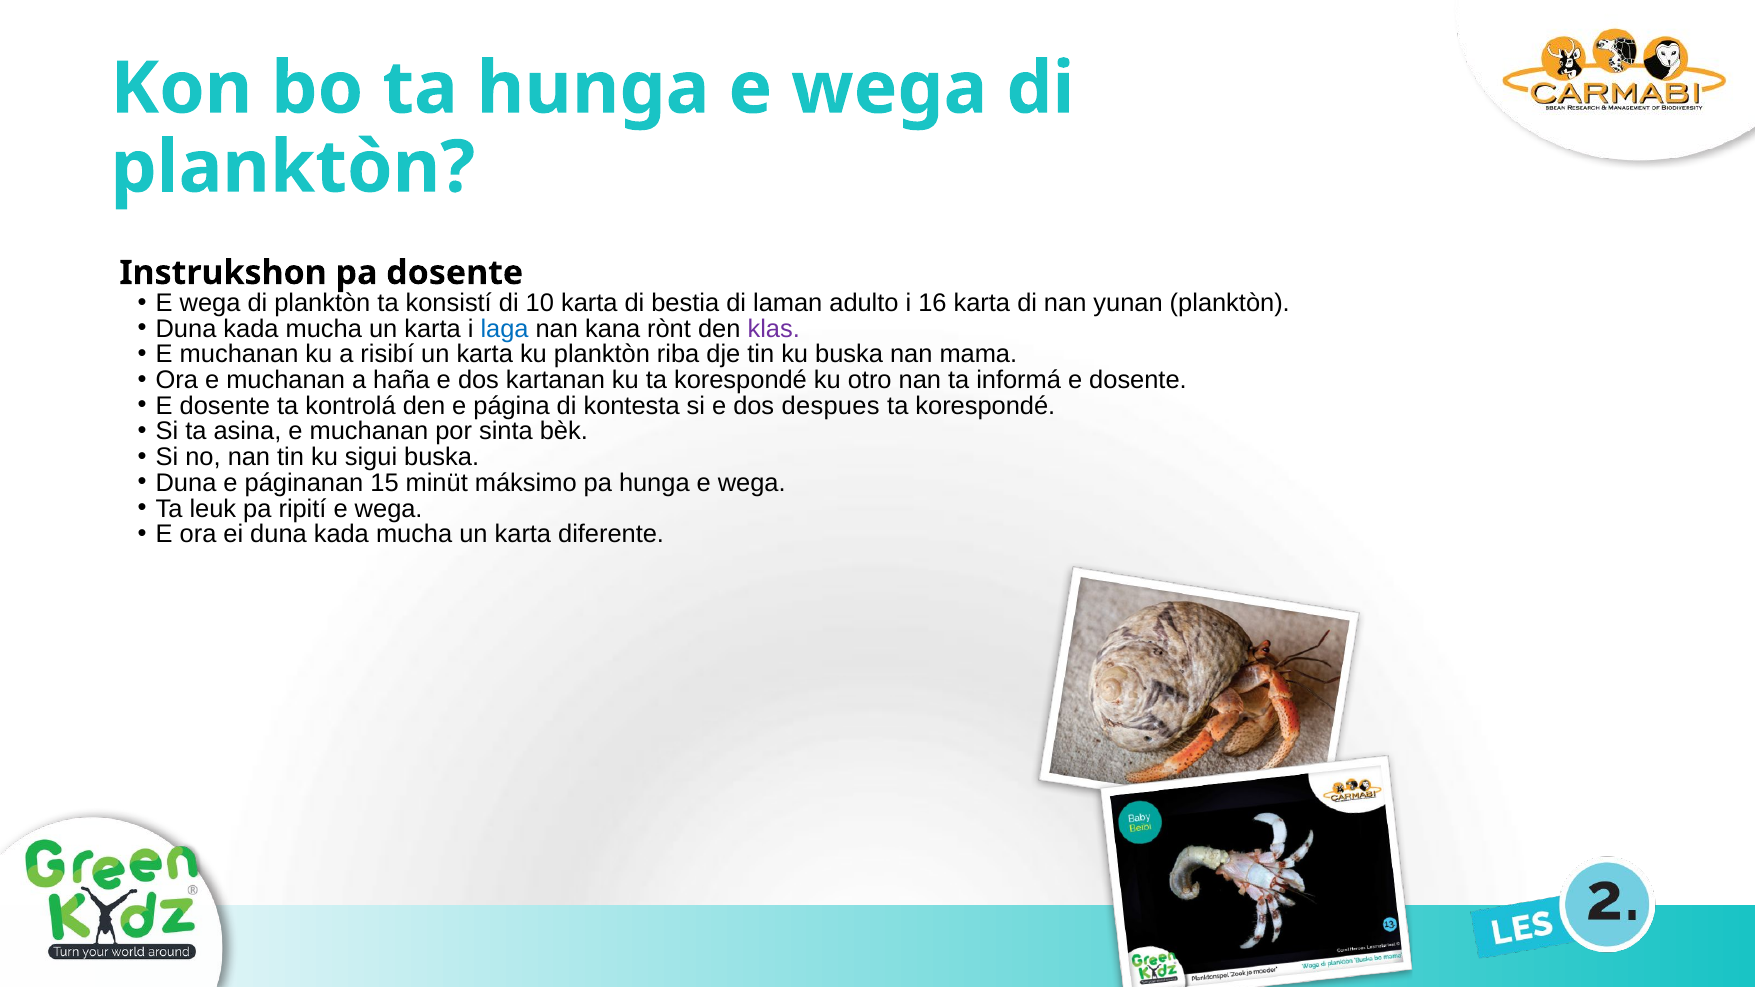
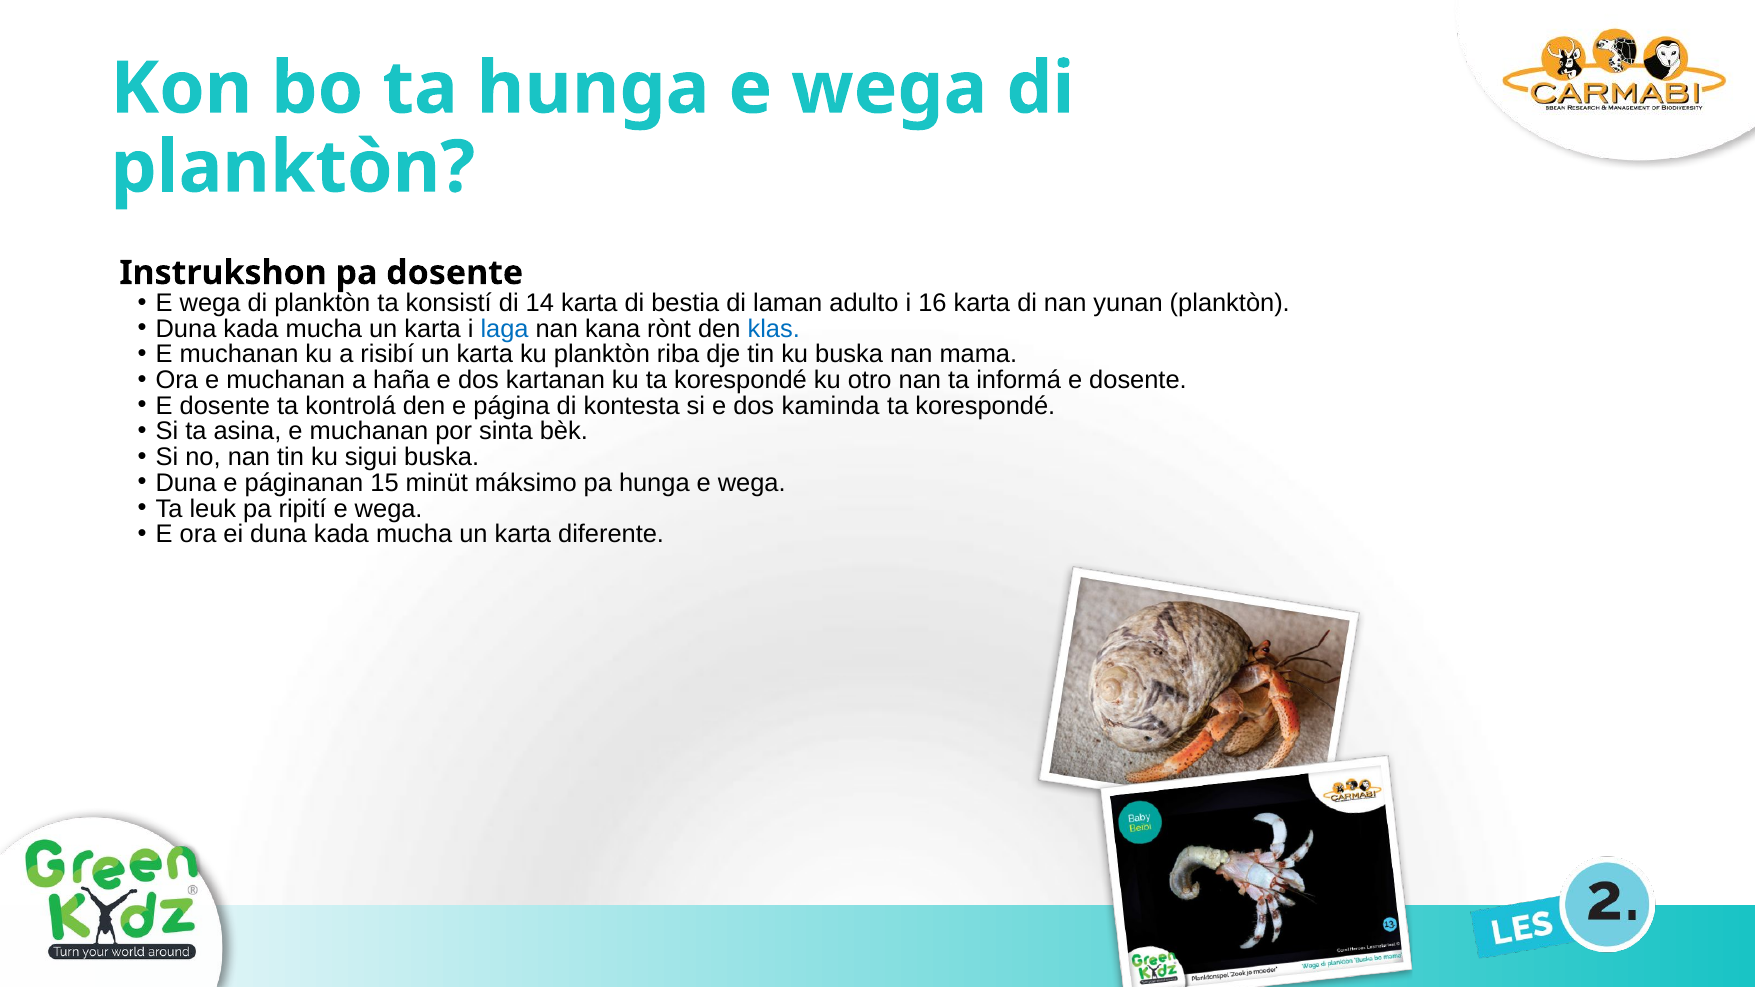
10: 10 -> 14
klas colour: purple -> blue
despues: despues -> kaminda
